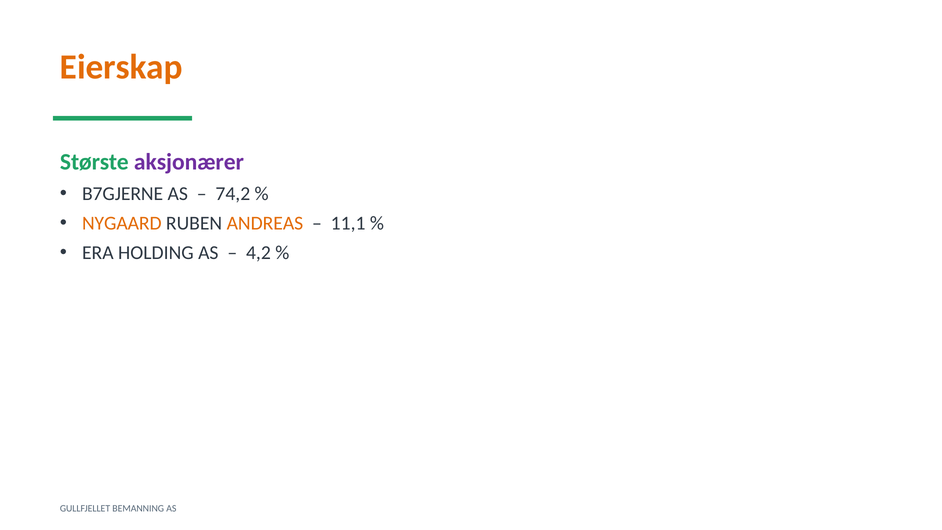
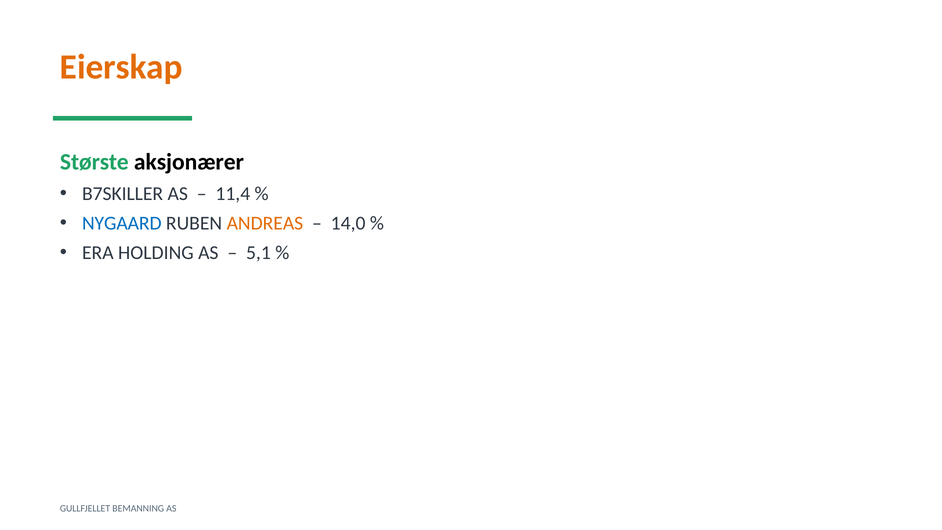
aksjonærer colour: purple -> black
B7GJERNE: B7GJERNE -> B7SKILLER
74,2: 74,2 -> 11,4
NYGAARD colour: orange -> blue
11,1: 11,1 -> 14,0
4,2: 4,2 -> 5,1
